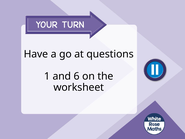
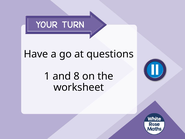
6: 6 -> 8
